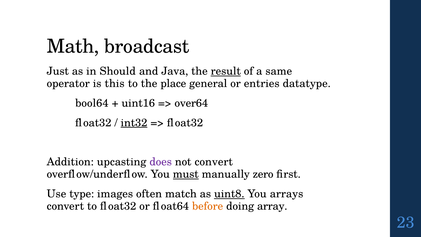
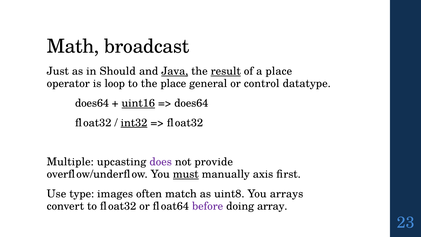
Java underline: none -> present
a same: same -> place
this: this -> loop
entries: entries -> control
bool64 at (92, 103): bool64 -> does64
uint16 underline: none -> present
over64 at (191, 103): over64 -> does64
Addition: Addition -> Multiple
not convert: convert -> provide
zero: zero -> axis
uint8 underline: present -> none
before colour: orange -> purple
